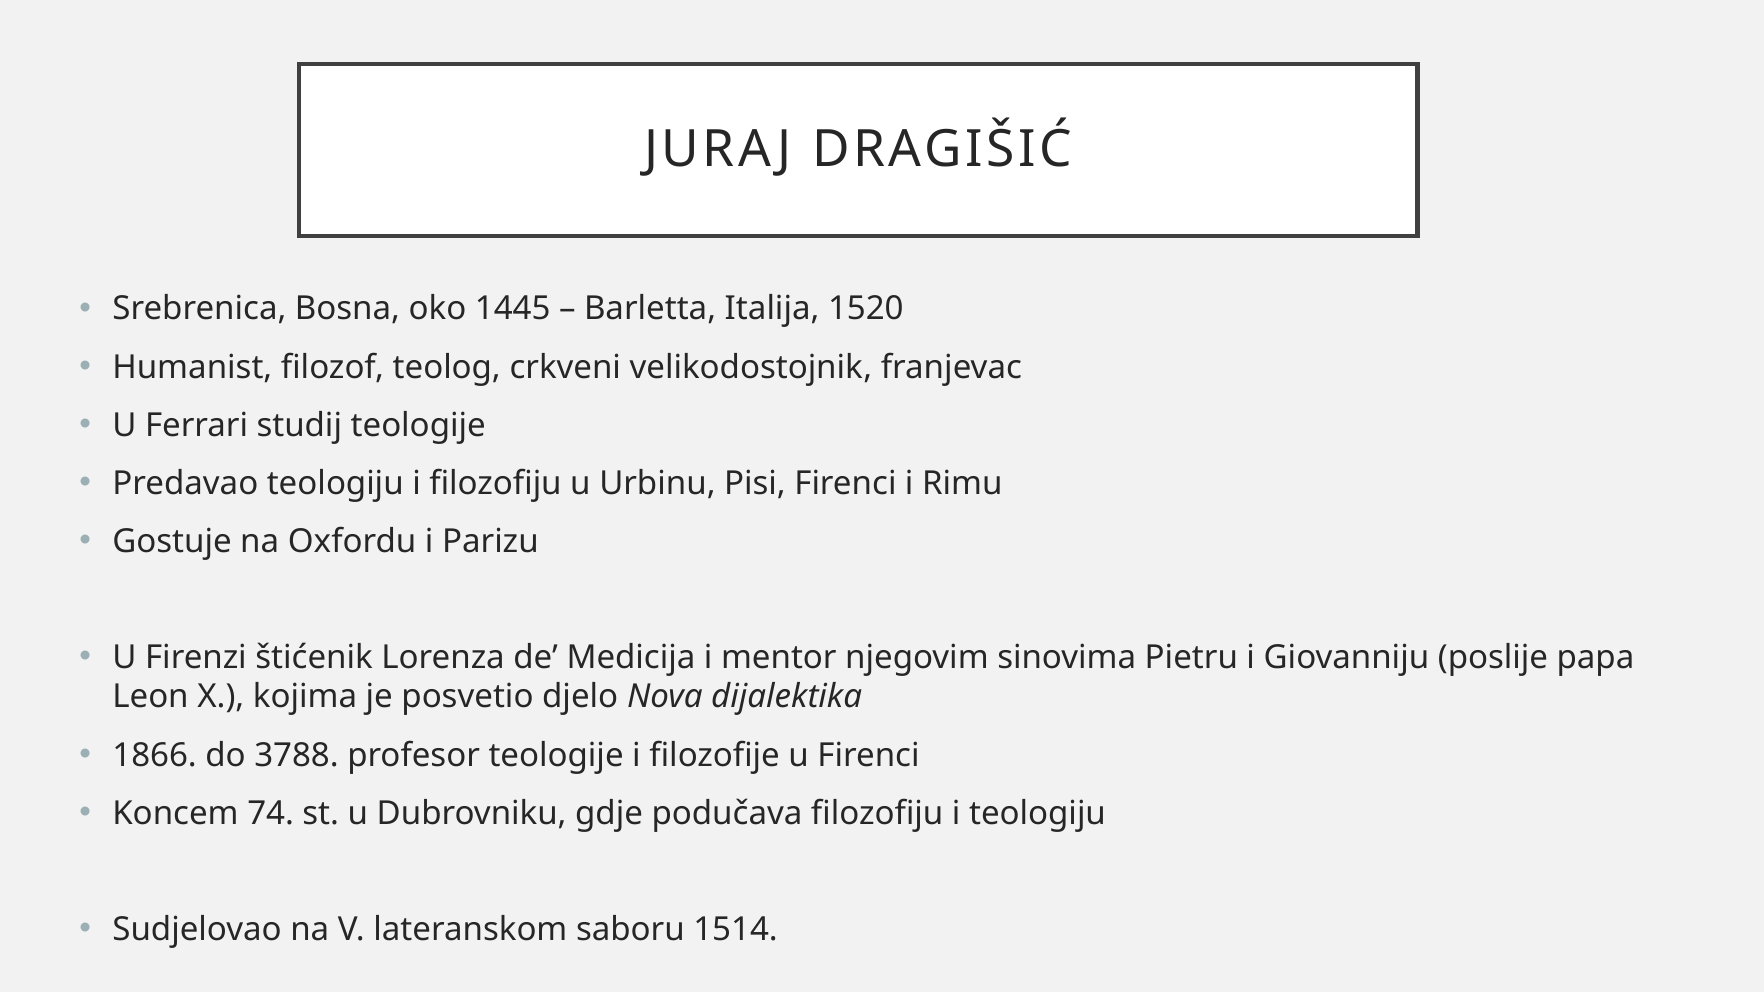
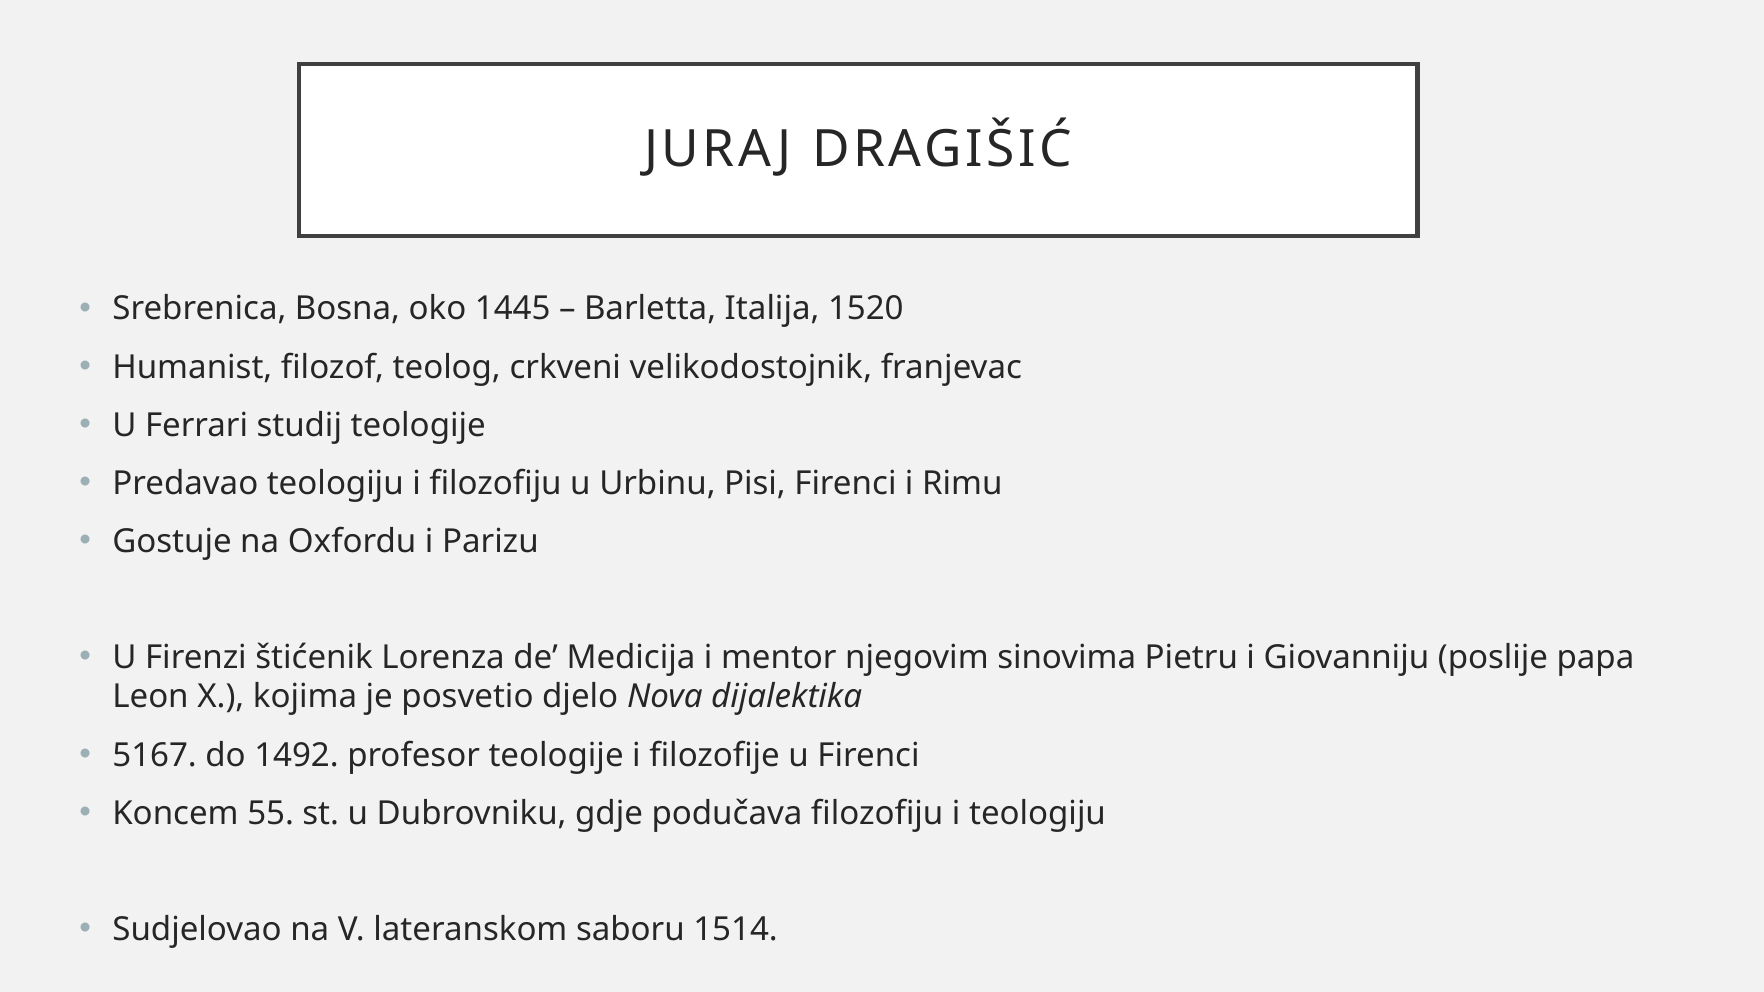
1866: 1866 -> 5167
3788: 3788 -> 1492
74: 74 -> 55
